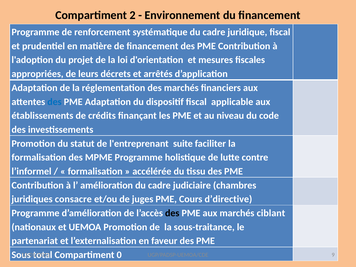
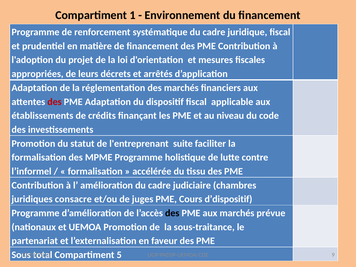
2: 2 -> 1
des at (54, 102) colour: blue -> red
d’directive: d’directive -> d’dispositif
ciblant: ciblant -> prévue
0: 0 -> 5
